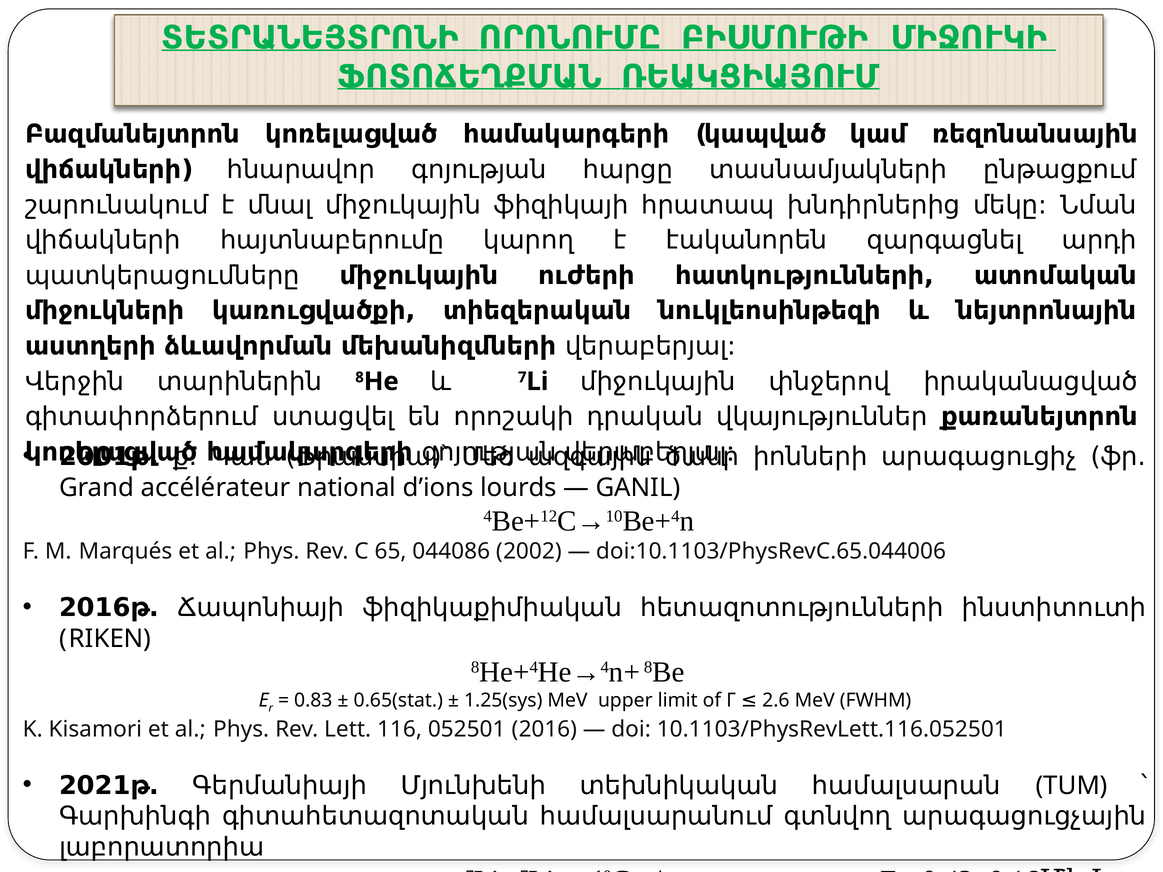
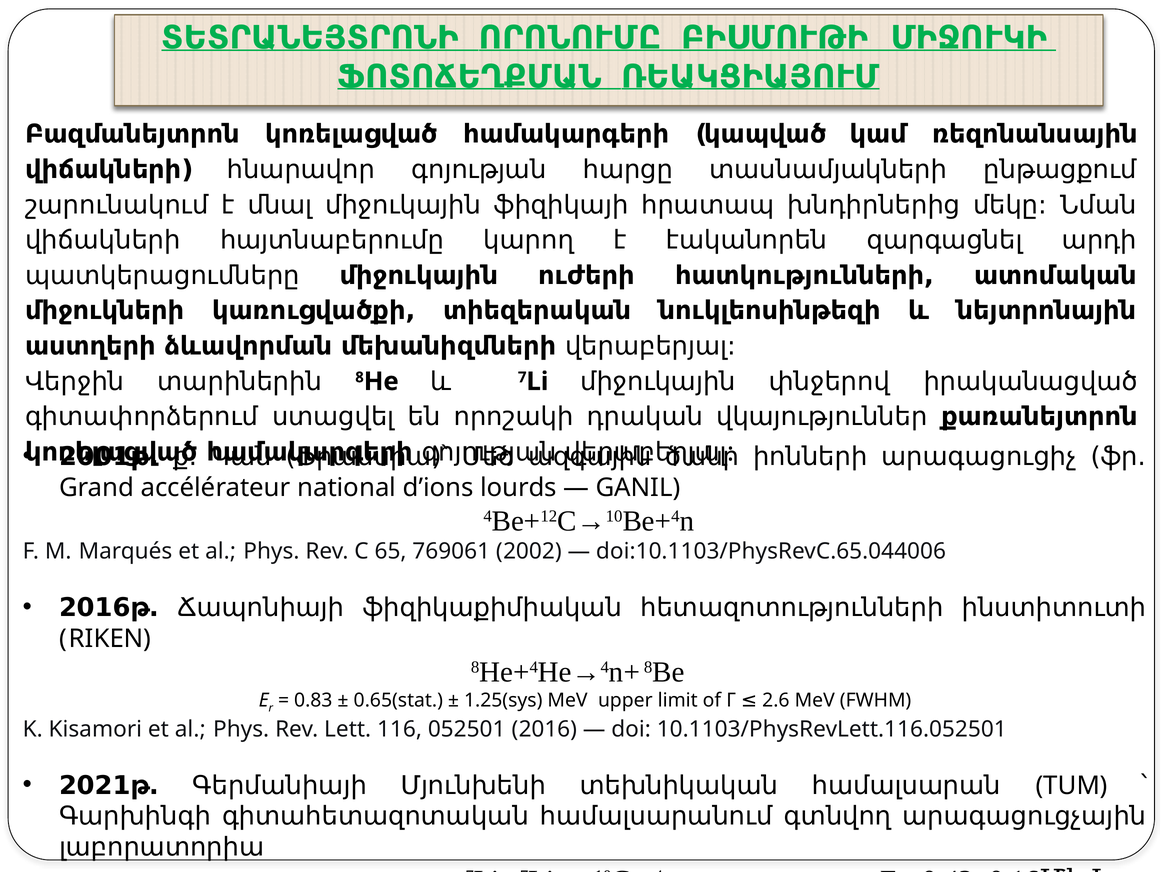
044086: 044086 -> 769061
